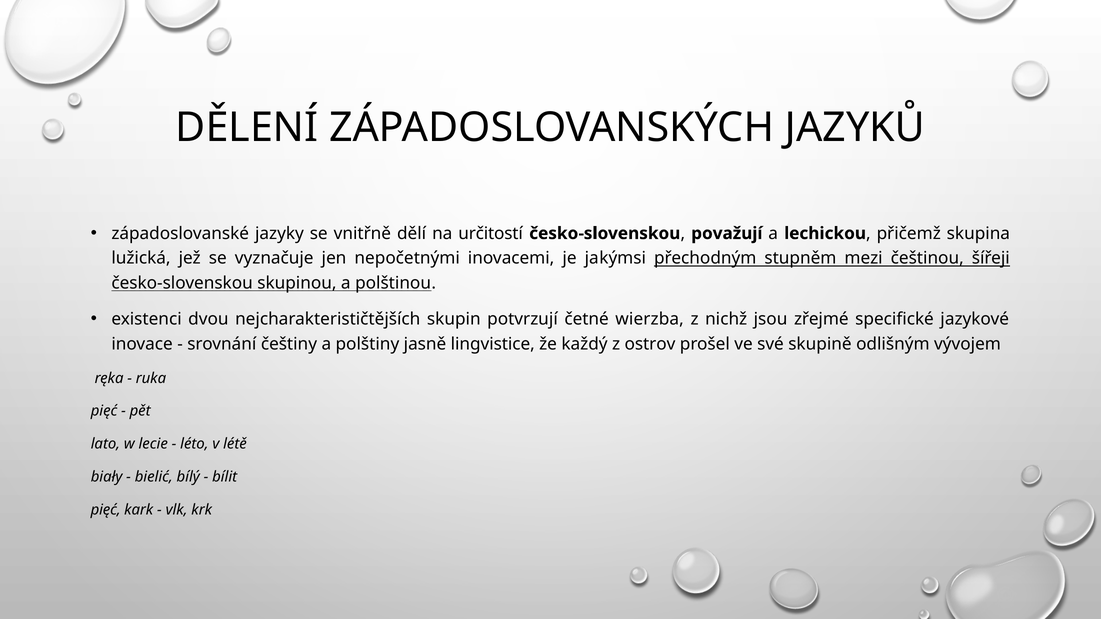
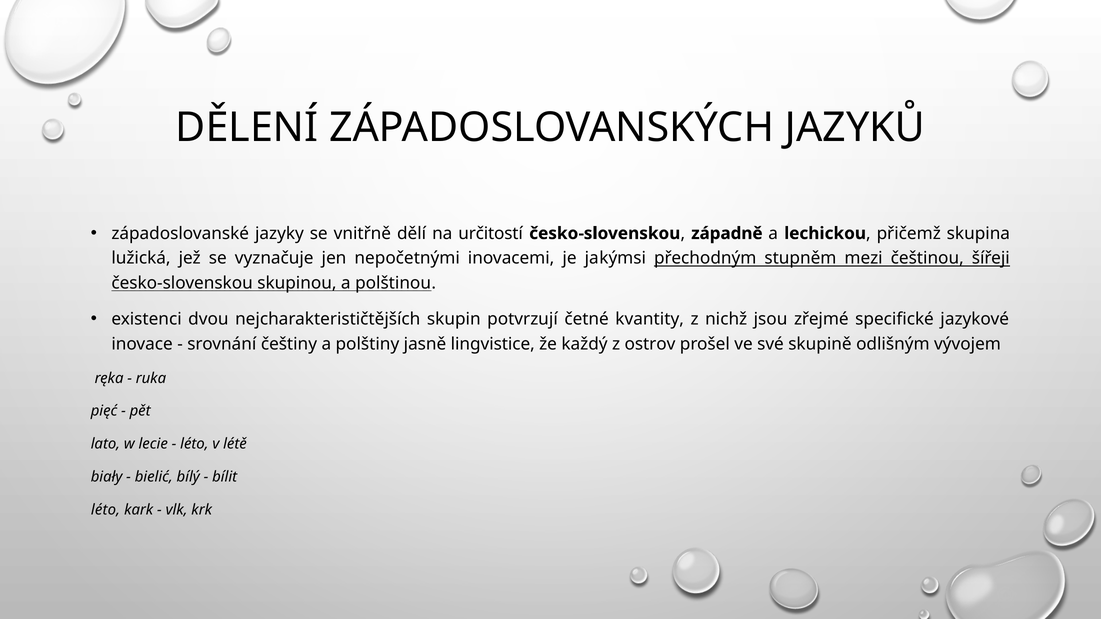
považují: považují -> západně
wierzba: wierzba -> kvantity
pięć at (106, 510): pięć -> léto
